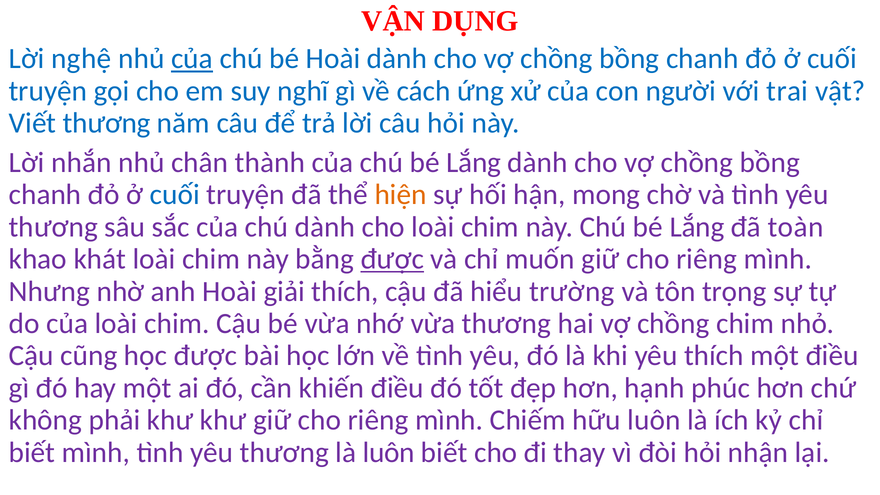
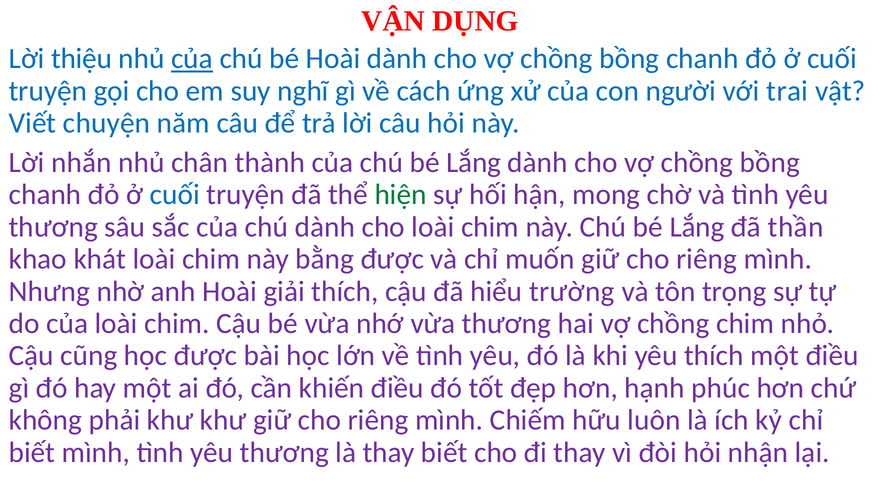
nghệ: nghệ -> thiệu
Viết thương: thương -> chuyện
hiện colour: orange -> green
toàn: toàn -> thần
được at (392, 259) underline: present -> none
là luôn: luôn -> thay
